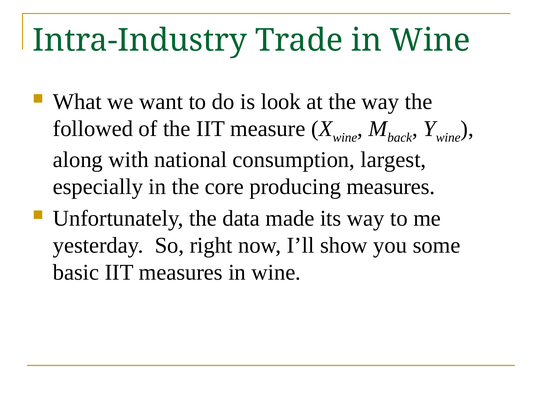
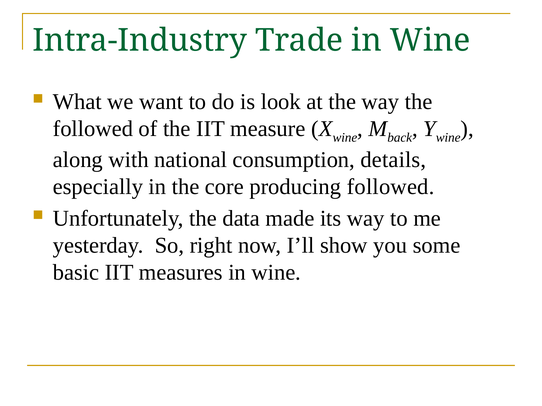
largest: largest -> details
producing measures: measures -> followed
